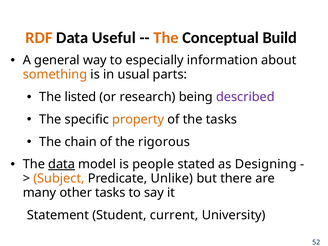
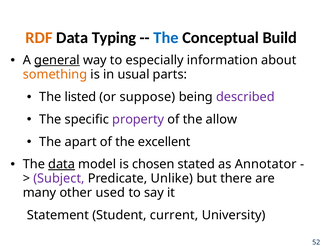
Useful: Useful -> Typing
The at (166, 38) colour: orange -> blue
general underline: none -> present
research: research -> suppose
property colour: orange -> purple
the tasks: tasks -> allow
chain: chain -> apart
rigorous: rigorous -> excellent
people: people -> chosen
Designing: Designing -> Annotator
Subject colour: orange -> purple
other tasks: tasks -> used
